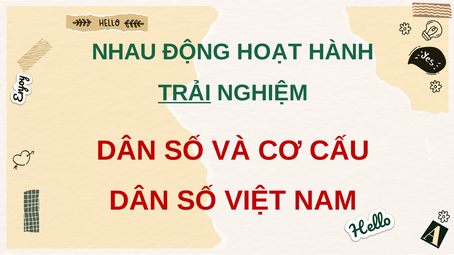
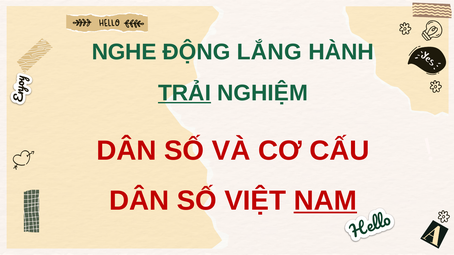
NHAU: NHAU -> NGHE
HOẠT: HOẠT -> LẮNG
NAM underline: none -> present
